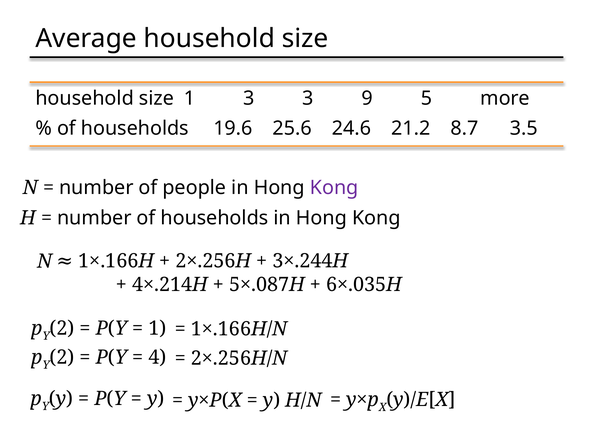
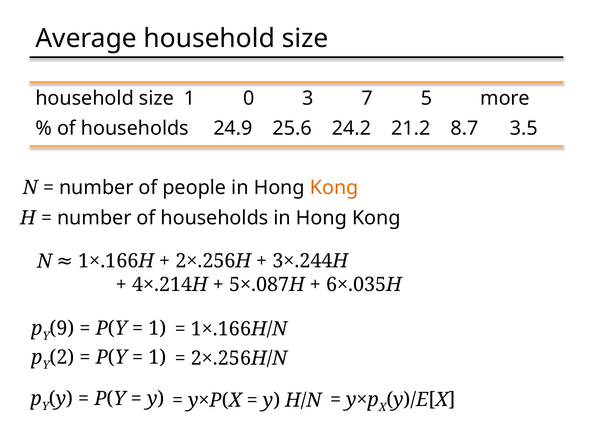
1 3: 3 -> 0
9: 9 -> 7
19.6: 19.6 -> 24.9
24.6: 24.6 -> 24.2
Kong at (334, 187) colour: purple -> orange
2 at (62, 328): 2 -> 9
4 at (157, 357): 4 -> 1
